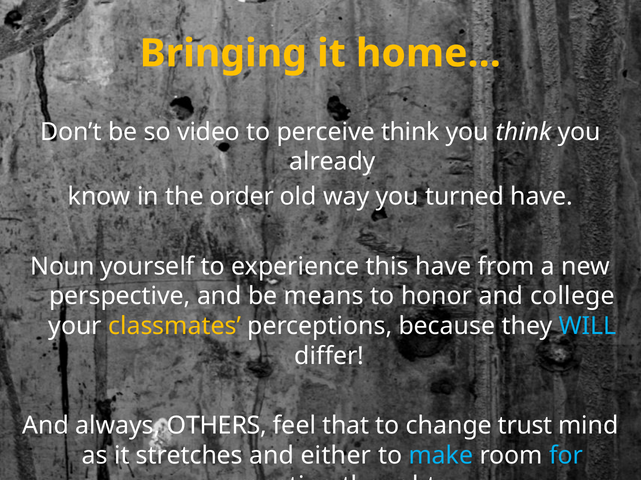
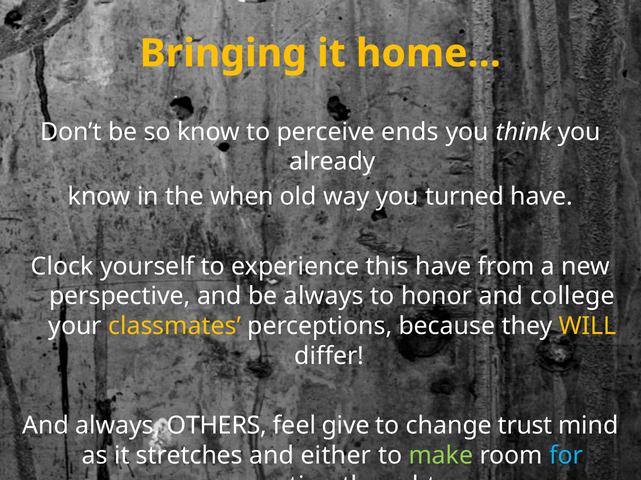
so video: video -> know
perceive think: think -> ends
order: order -> when
Noun: Noun -> Clock
be means: means -> always
WILL colour: light blue -> yellow
that: that -> give
make colour: light blue -> light green
